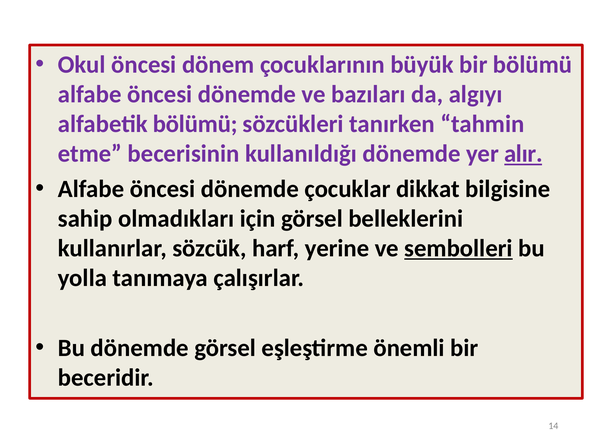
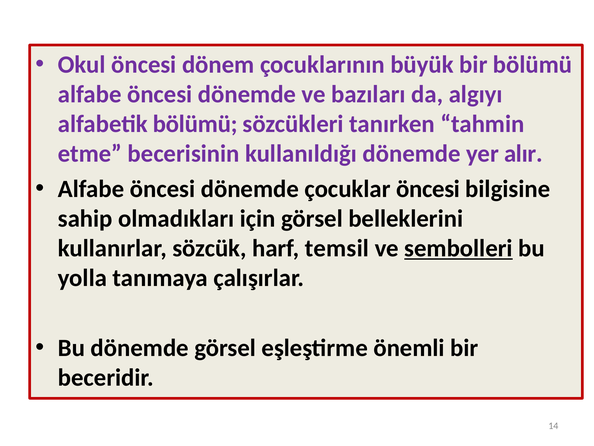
alır underline: present -> none
çocuklar dikkat: dikkat -> öncesi
yerine: yerine -> temsil
